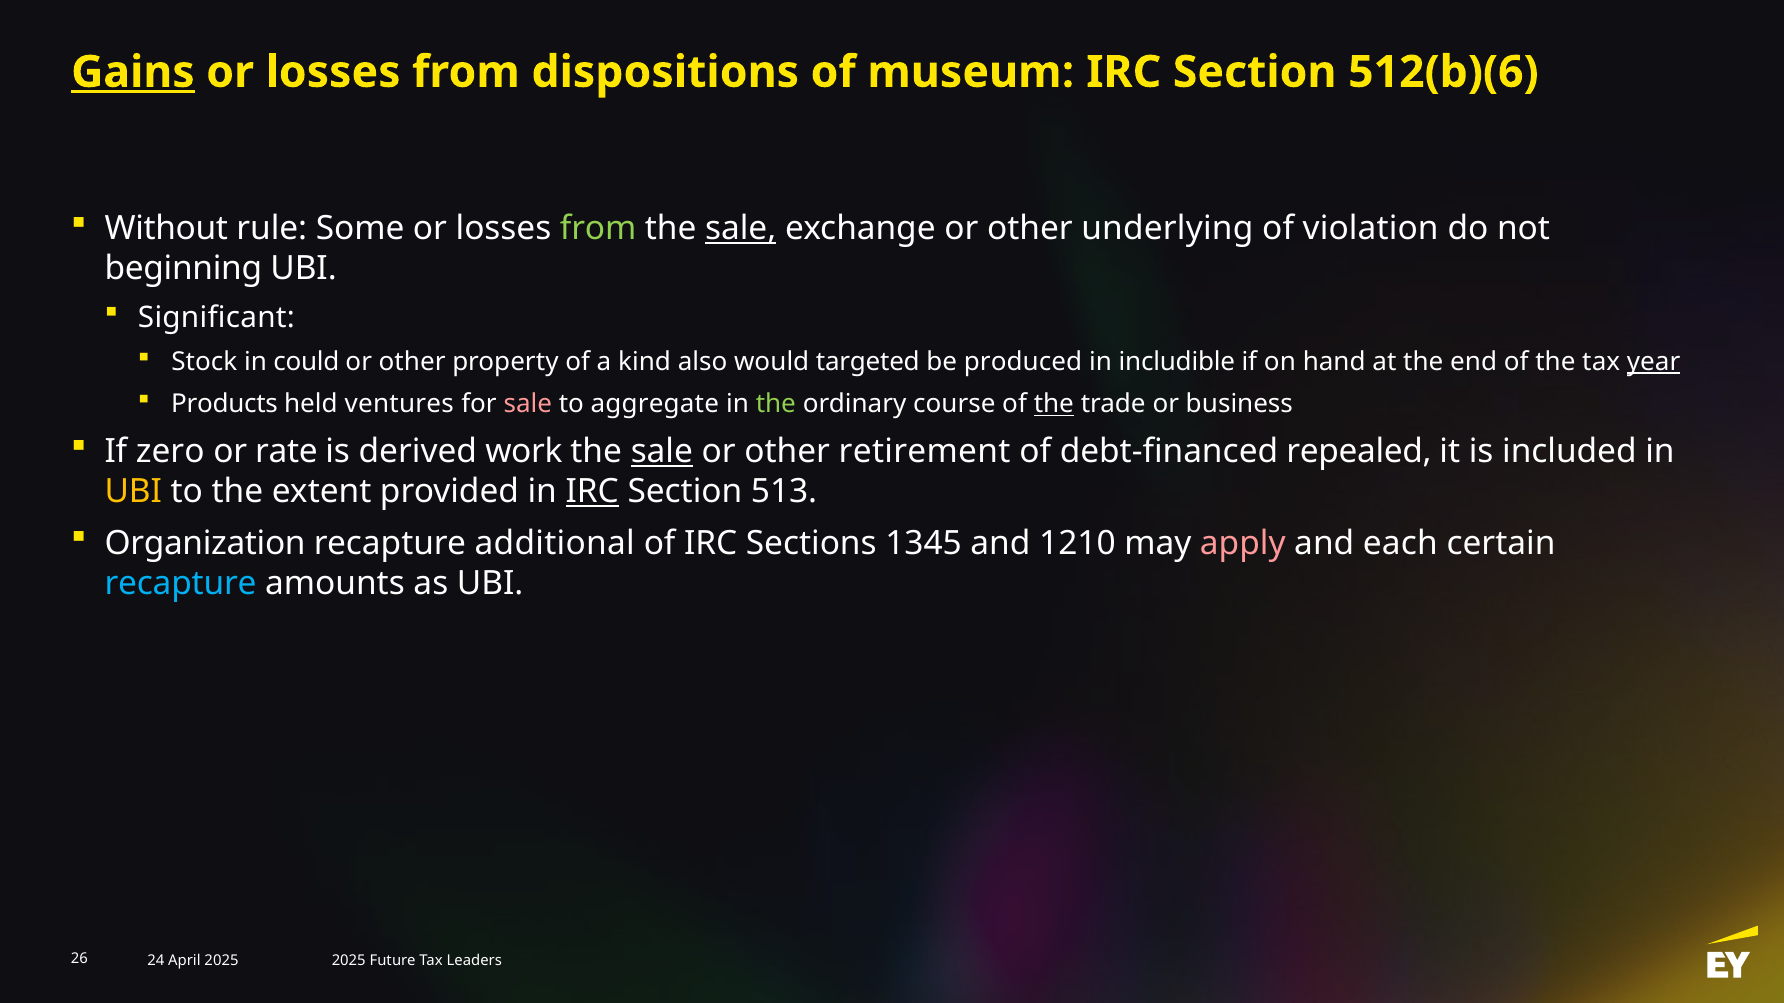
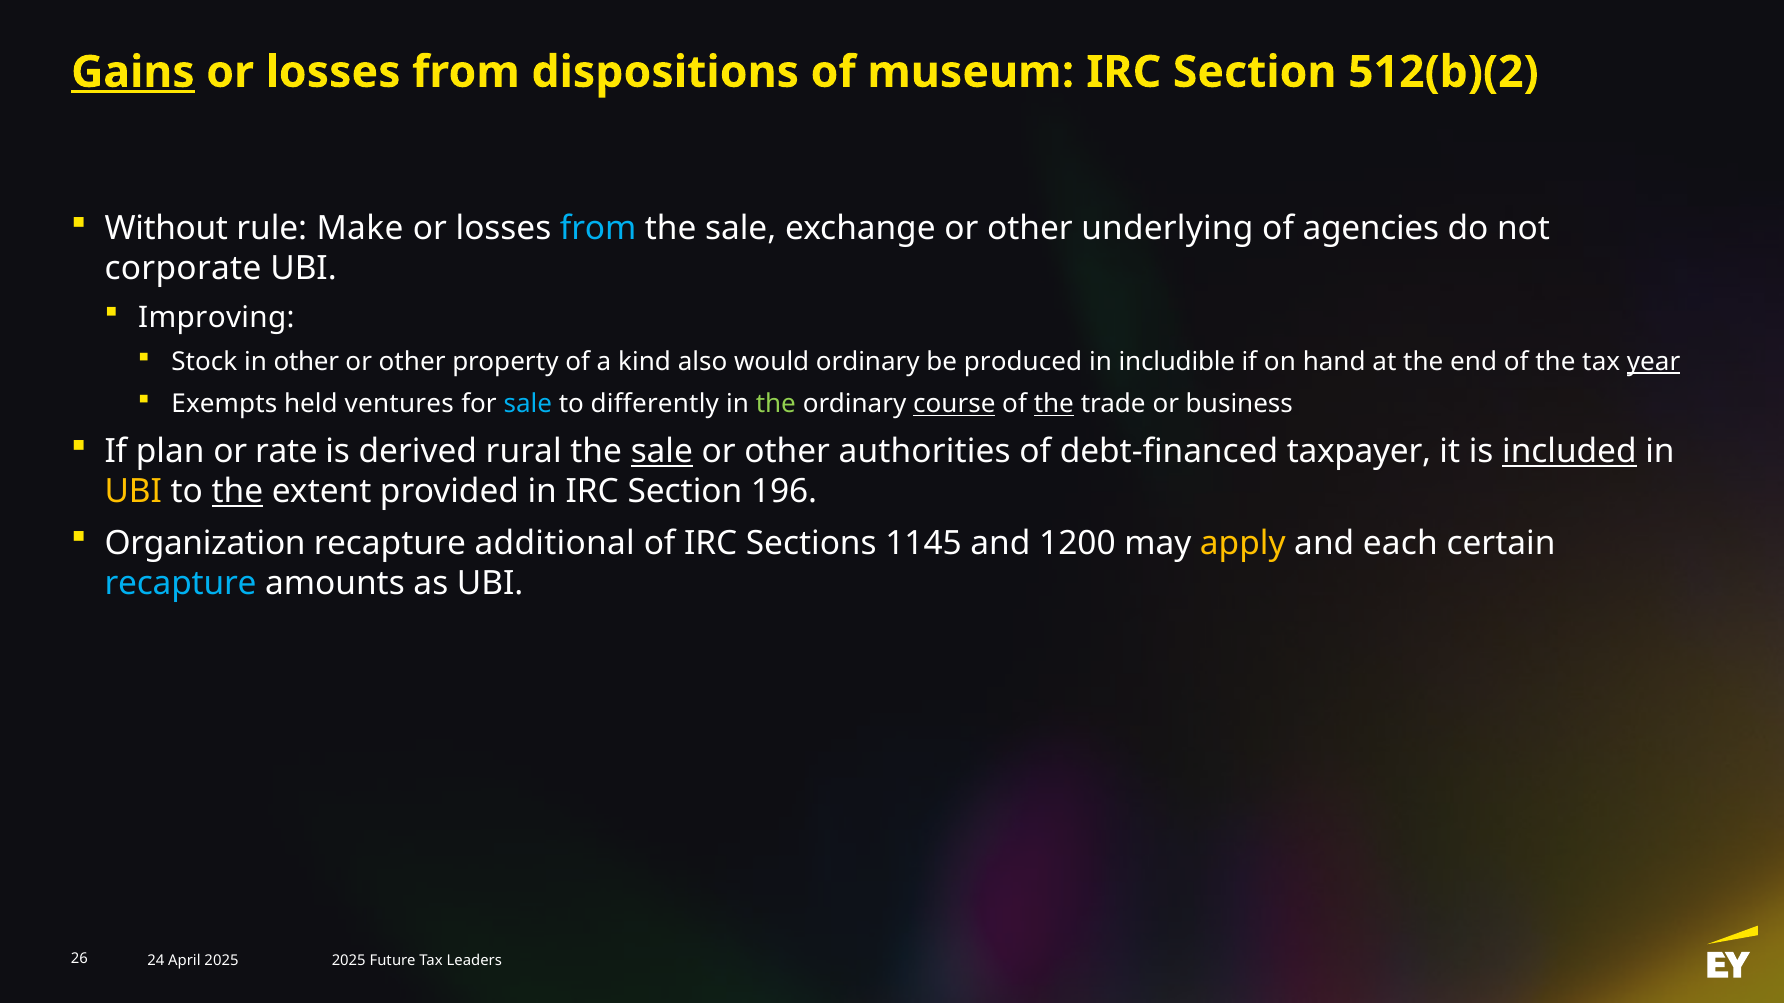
512(b)(6: 512(b)(6 -> 512(b)(2
Some: Some -> Make
from at (598, 229) colour: light green -> light blue
sale at (741, 229) underline: present -> none
violation: violation -> agencies
beginning: beginning -> corporate
Significant: Significant -> Improving
in could: could -> other
would targeted: targeted -> ordinary
Products: Products -> Exempts
sale at (528, 405) colour: pink -> light blue
aggregate: aggregate -> differently
course underline: none -> present
zero: zero -> plan
work: work -> rural
retirement: retirement -> authorities
repealed: repealed -> taxpayer
included underline: none -> present
the at (237, 492) underline: none -> present
IRC at (592, 492) underline: present -> none
513: 513 -> 196
1345: 1345 -> 1145
1210: 1210 -> 1200
apply colour: pink -> yellow
